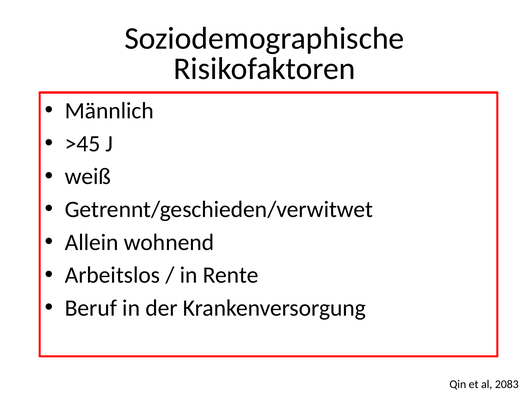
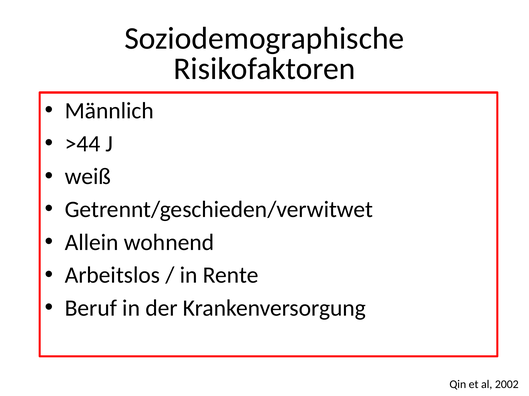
>45: >45 -> >44
2083: 2083 -> 2002
